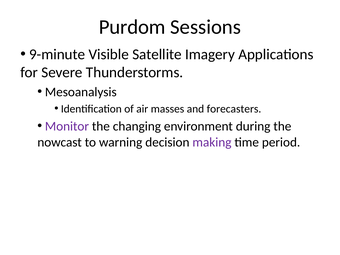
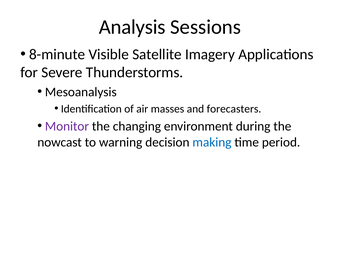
Purdom: Purdom -> Analysis
9-minute: 9-minute -> 8-minute
making colour: purple -> blue
